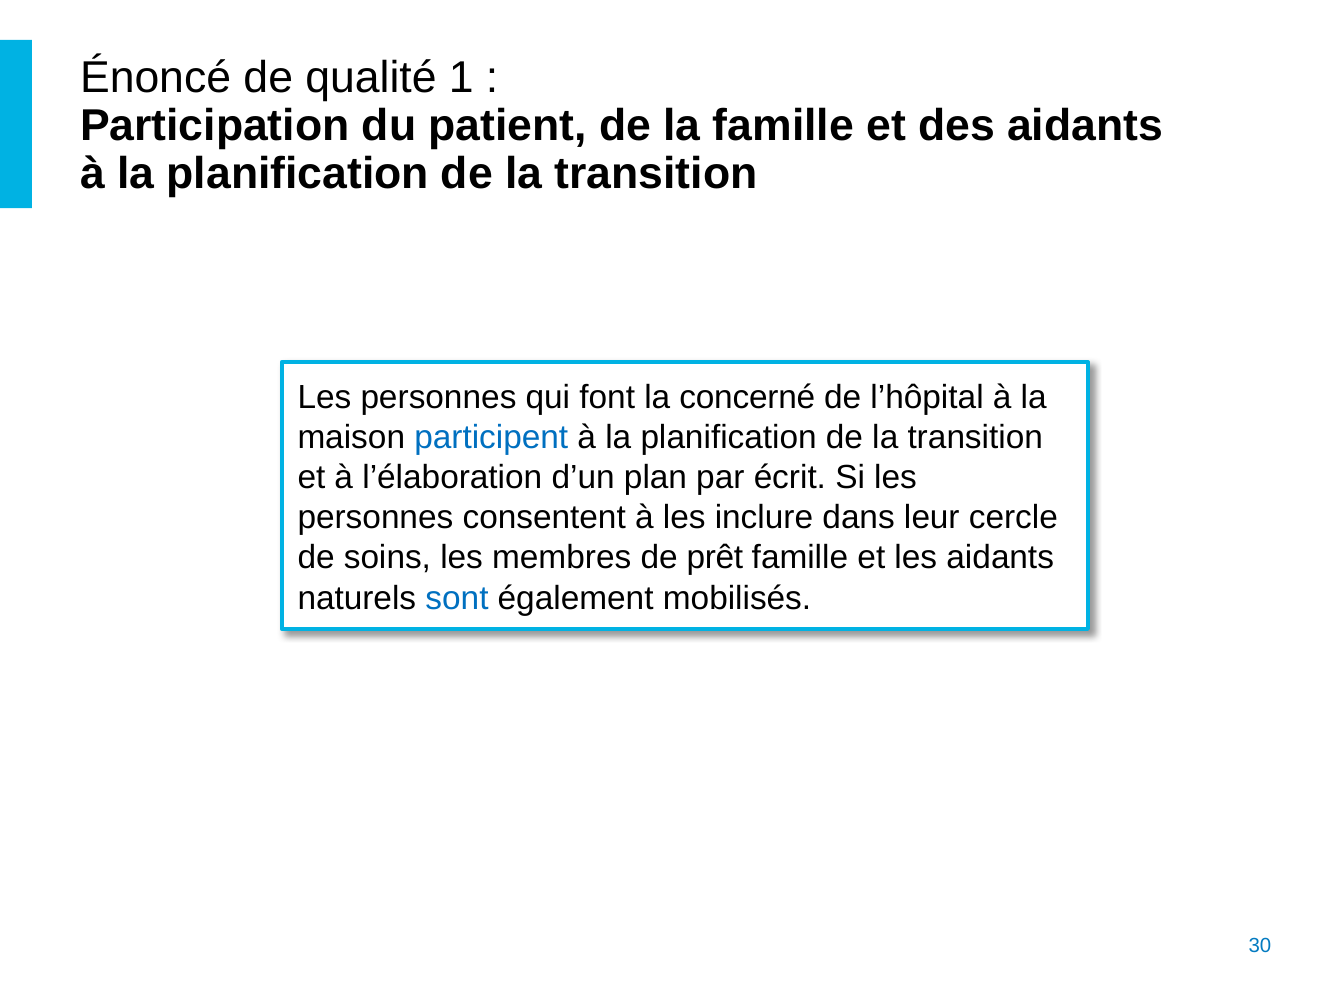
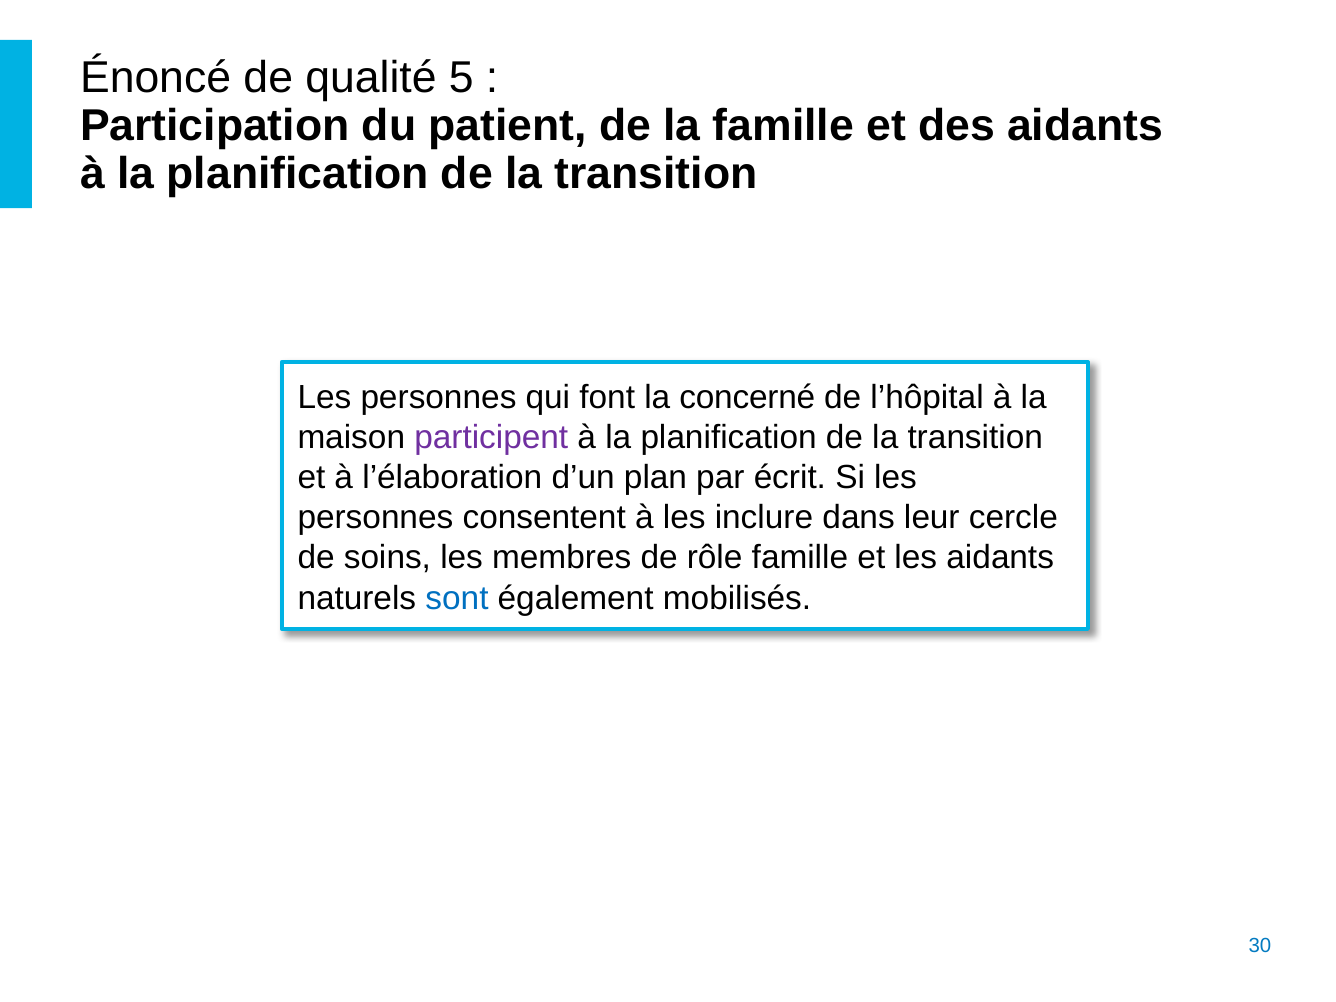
1: 1 -> 5
participent colour: blue -> purple
prêt: prêt -> rôle
